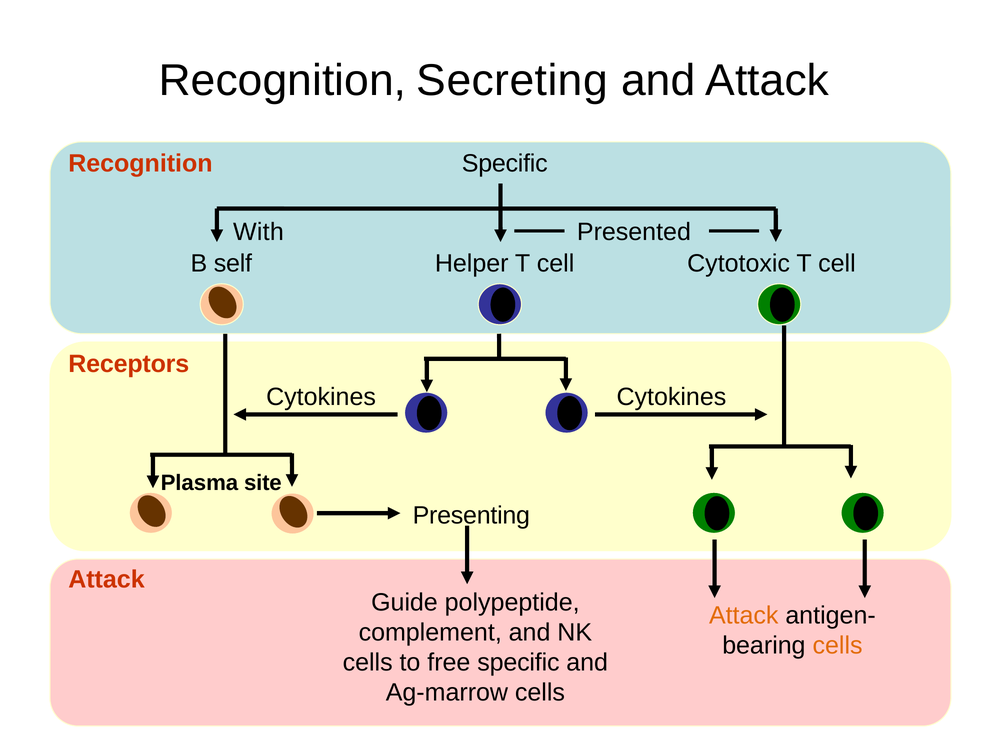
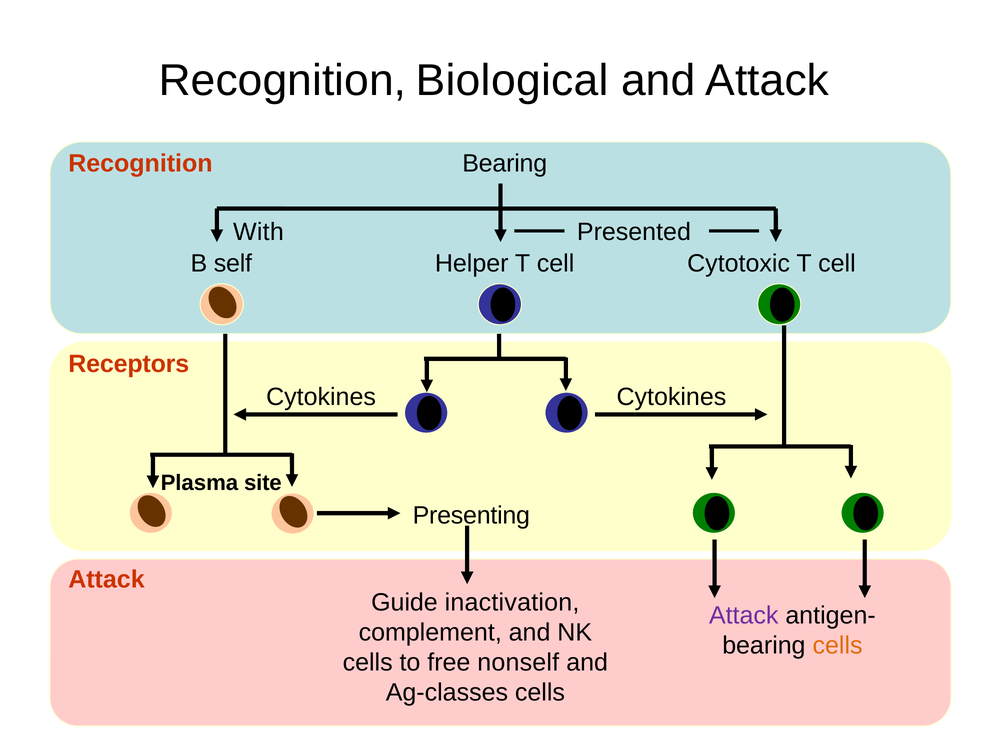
Secreting: Secreting -> Biological
Specific at (505, 163): Specific -> Bearing
polypeptide: polypeptide -> inactivation
Attack at (744, 615) colour: orange -> purple
free specific: specific -> nonself
Ag-marrow: Ag-marrow -> Ag-classes
